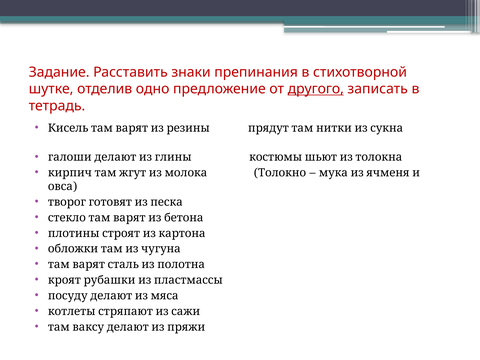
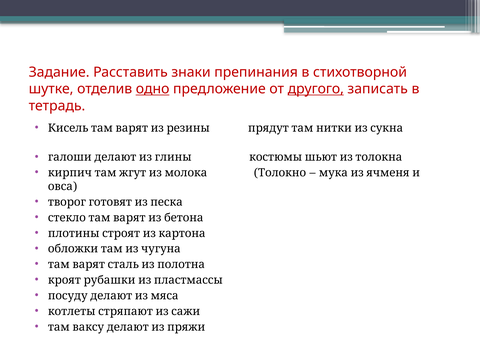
одно underline: none -> present
